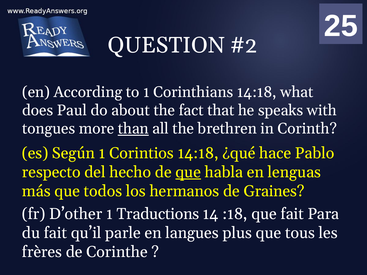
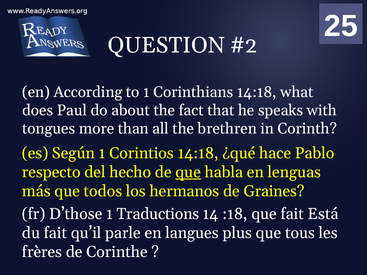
than underline: present -> none
D’other: D’other -> D’those
Para: Para -> Está
